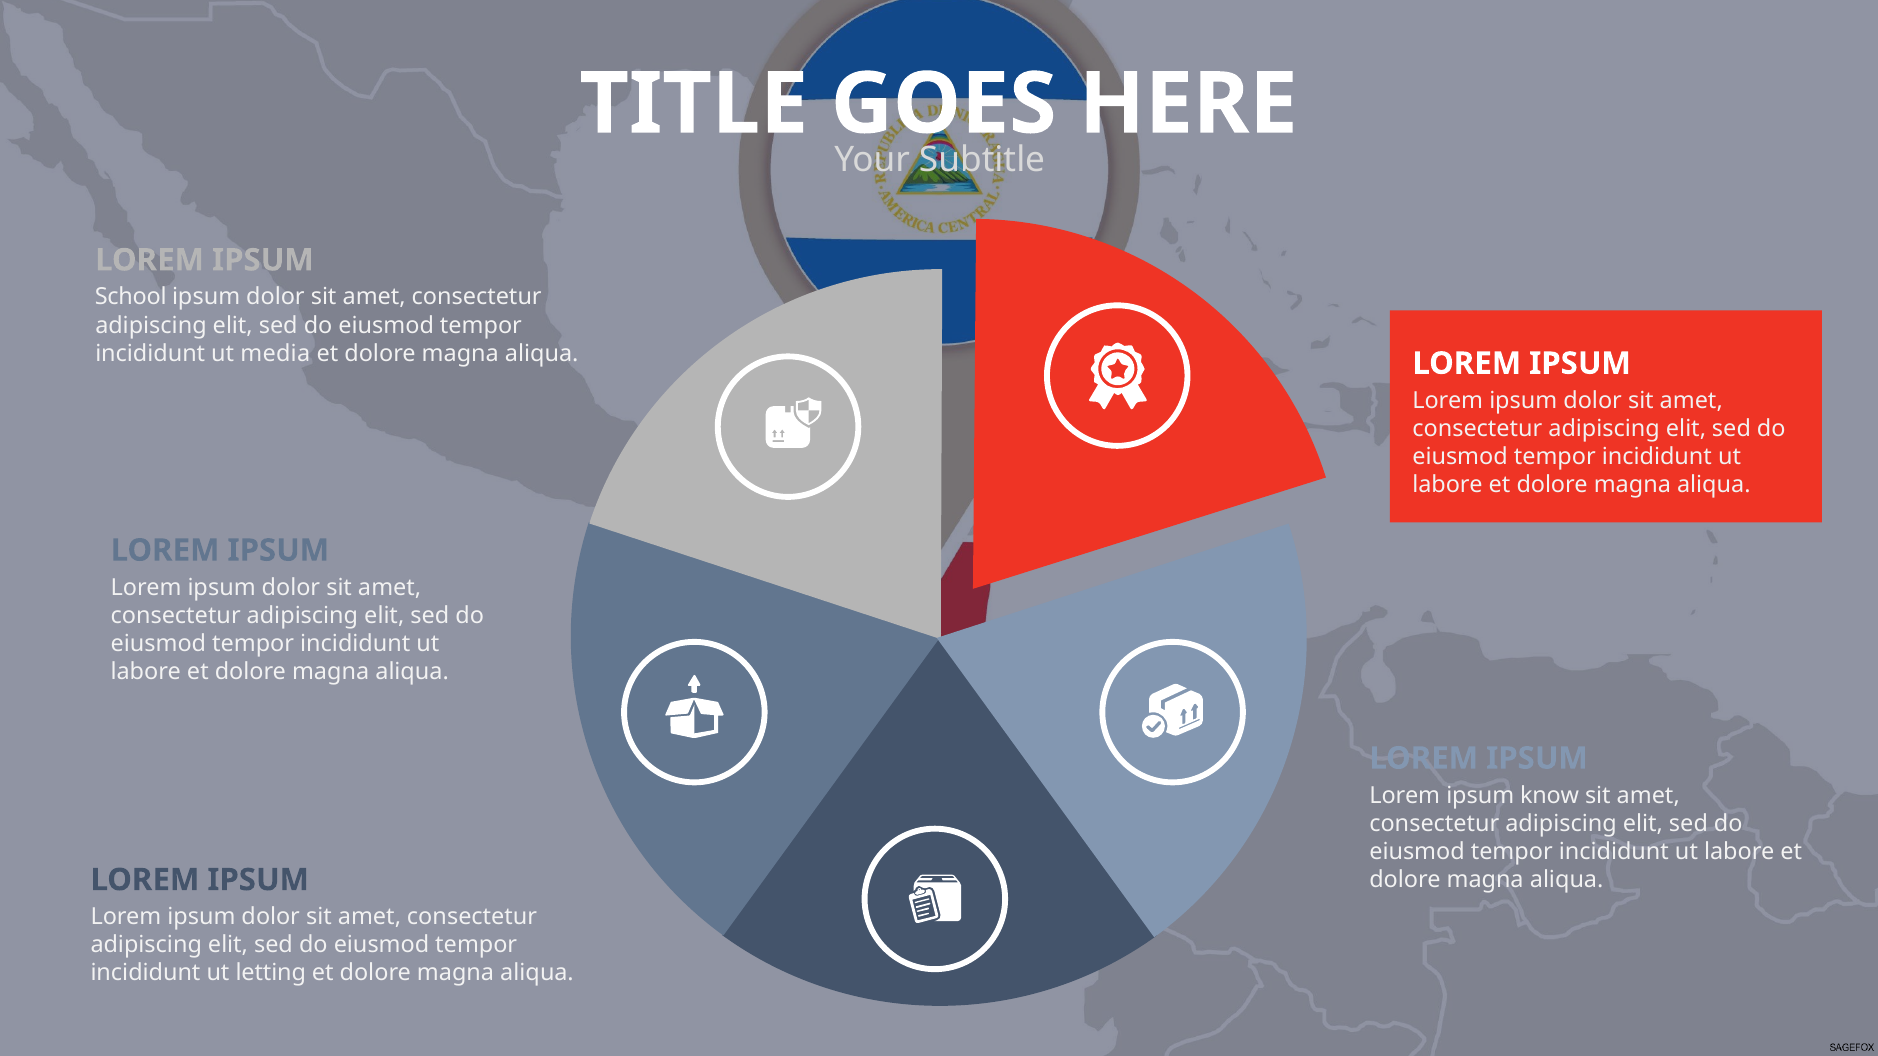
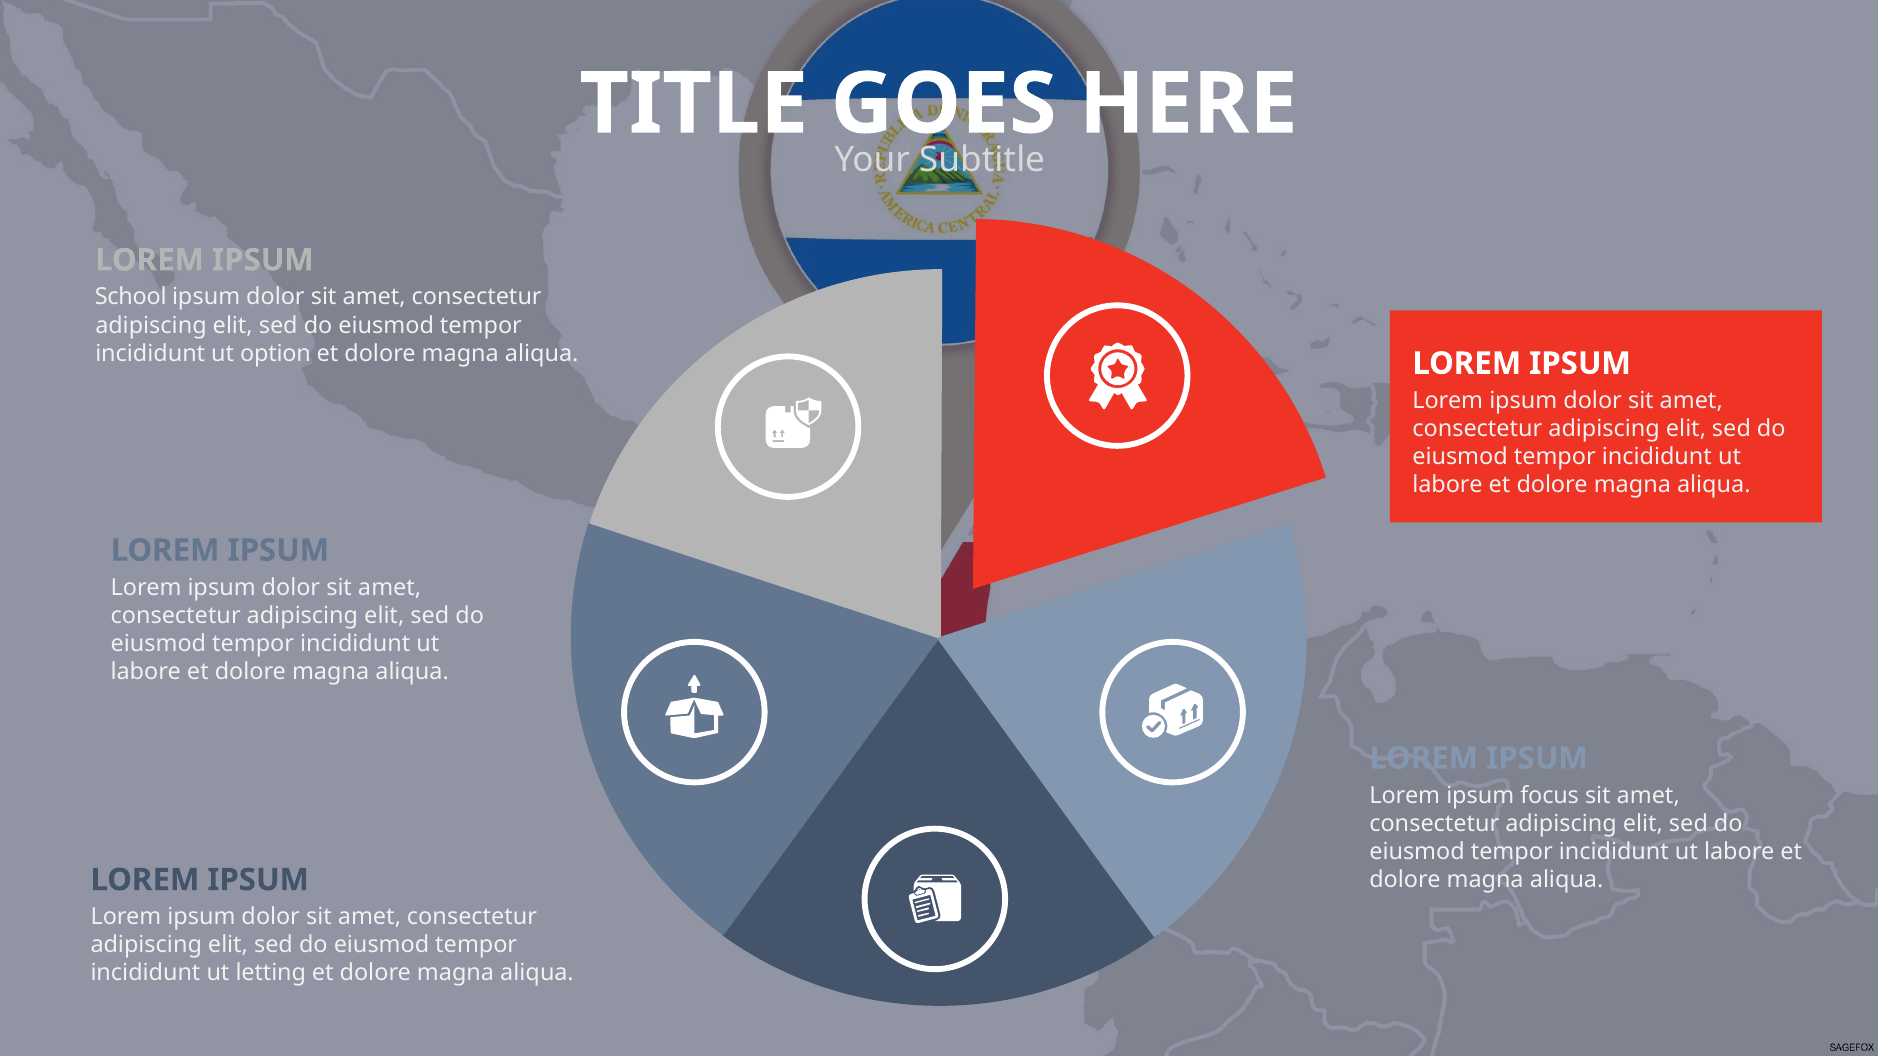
media: media -> option
know: know -> focus
